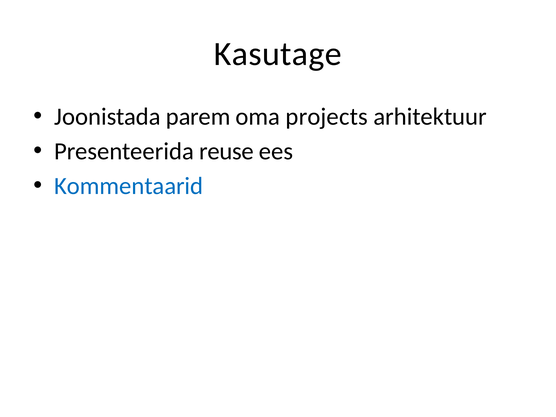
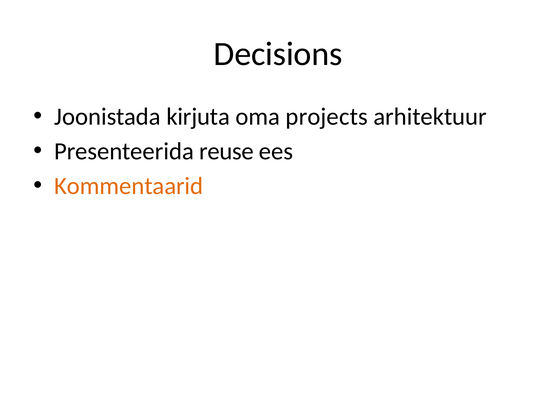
Kasutage: Kasutage -> Decisions
parem: parem -> kirjuta
Kommentaarid colour: blue -> orange
